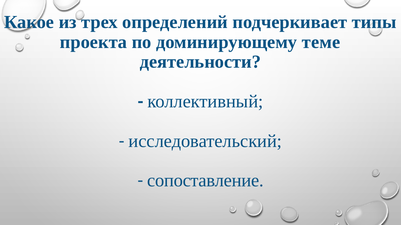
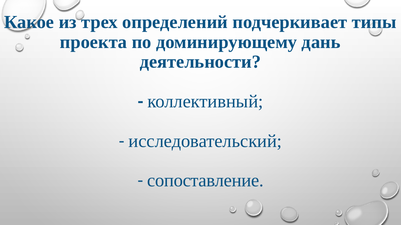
теме: теме -> дань
